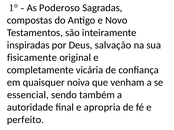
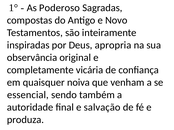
salvação: salvação -> apropria
fisicamente: fisicamente -> observância
apropria: apropria -> salvação
perfeito: perfeito -> produza
